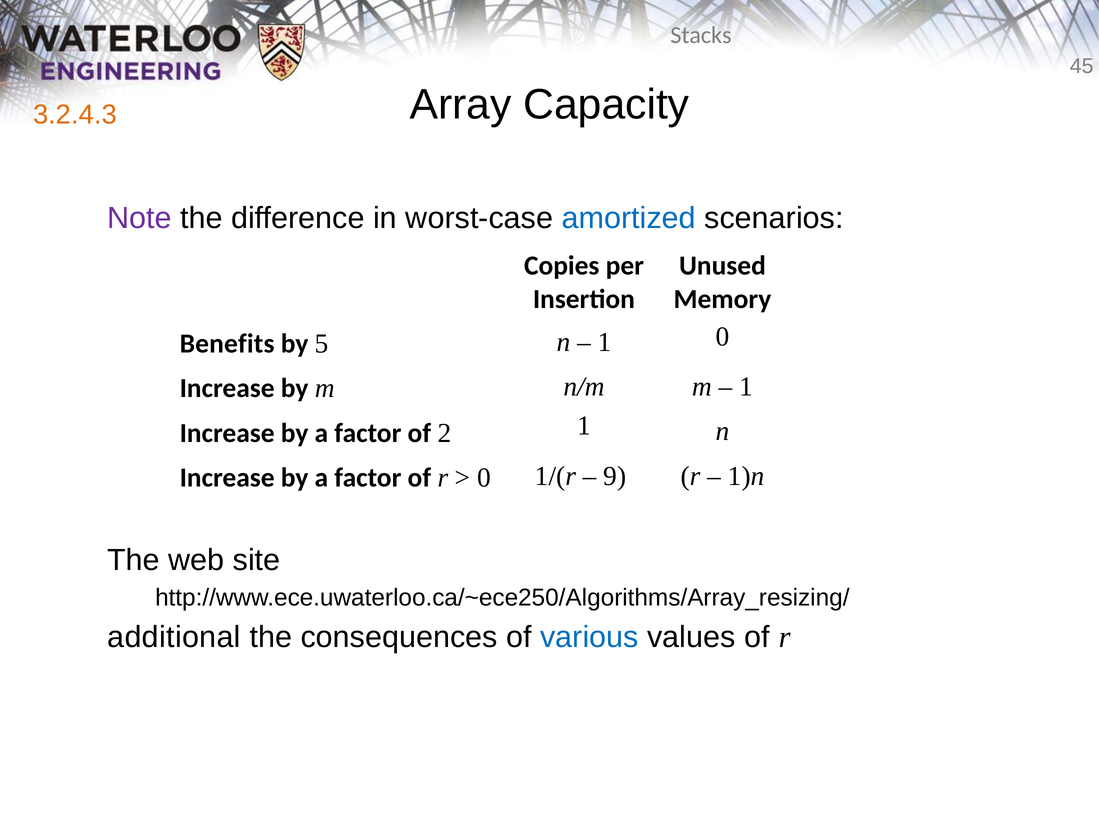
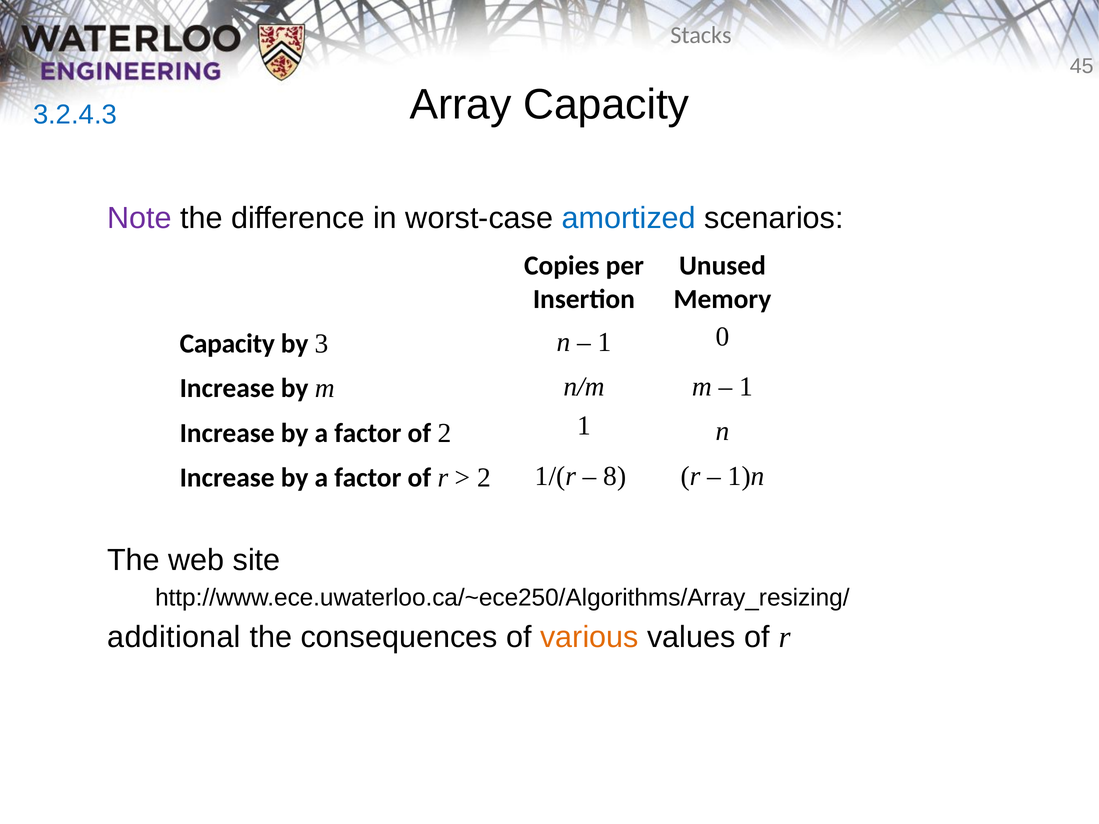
3.2.4.3 colour: orange -> blue
Benefits at (227, 344): Benefits -> Capacity
5: 5 -> 3
0 at (484, 478): 0 -> 2
9: 9 -> 8
various colour: blue -> orange
